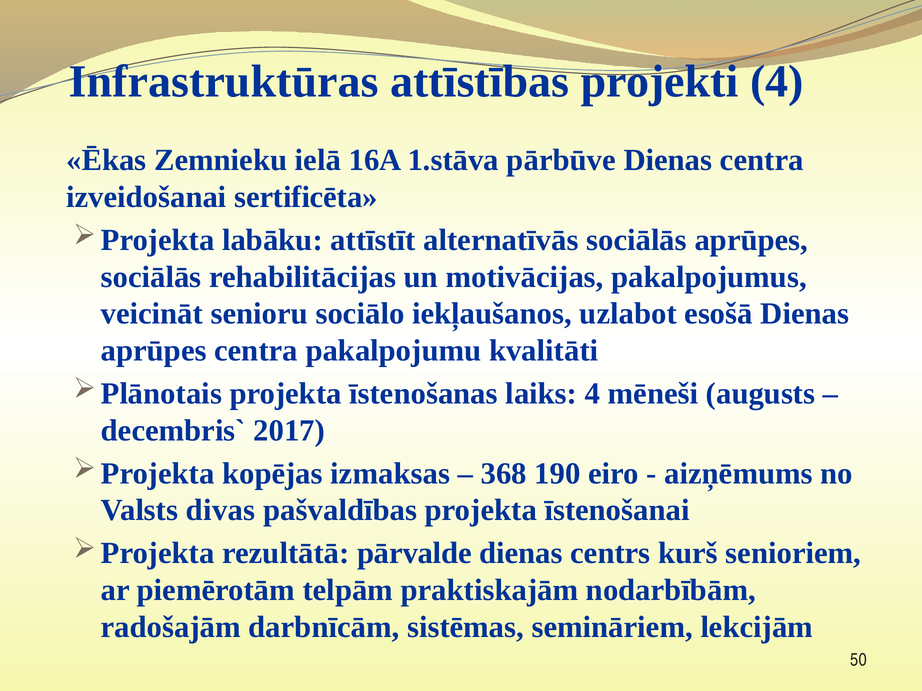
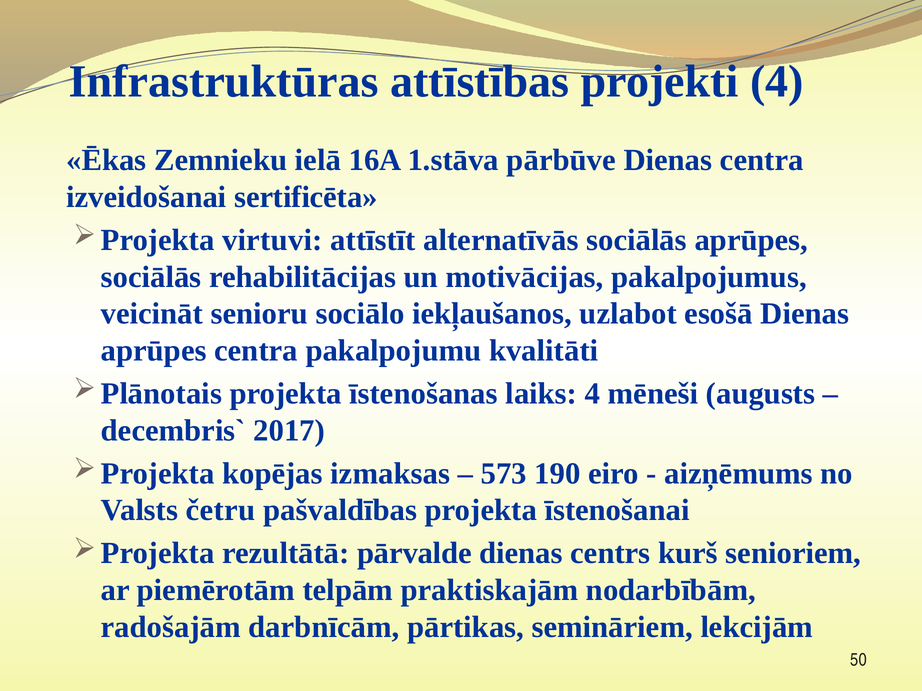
labāku: labāku -> virtuvi
368: 368 -> 573
divas: divas -> četru
sistēmas: sistēmas -> pārtikas
